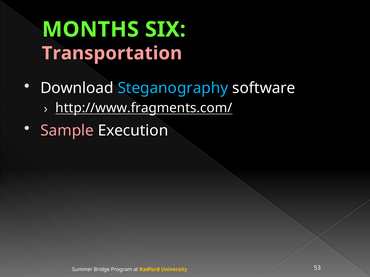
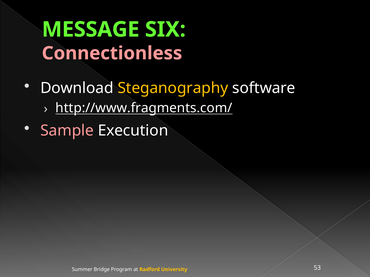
MONTHS: MONTHS -> MESSAGE
Transportation: Transportation -> Connectionless
Steganography colour: light blue -> yellow
